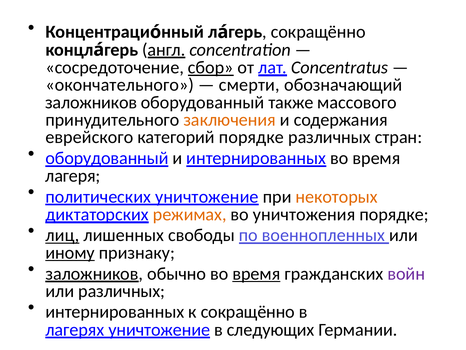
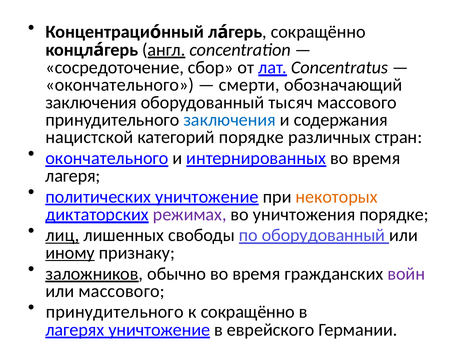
сбор underline: present -> none
заложников at (91, 102): заложников -> заключения
также: также -> тысяч
заключения at (230, 120) colour: orange -> blue
еврейского: еврейского -> нацистской
оборудованный at (107, 158): оборудованный -> окончательного
режимах colour: orange -> purple
по военнопленных: военнопленных -> оборудованный
время at (256, 273) underline: present -> none
или различных: различных -> массового
интернированных at (115, 312): интернированных -> принудительного
следующих: следующих -> еврейского
